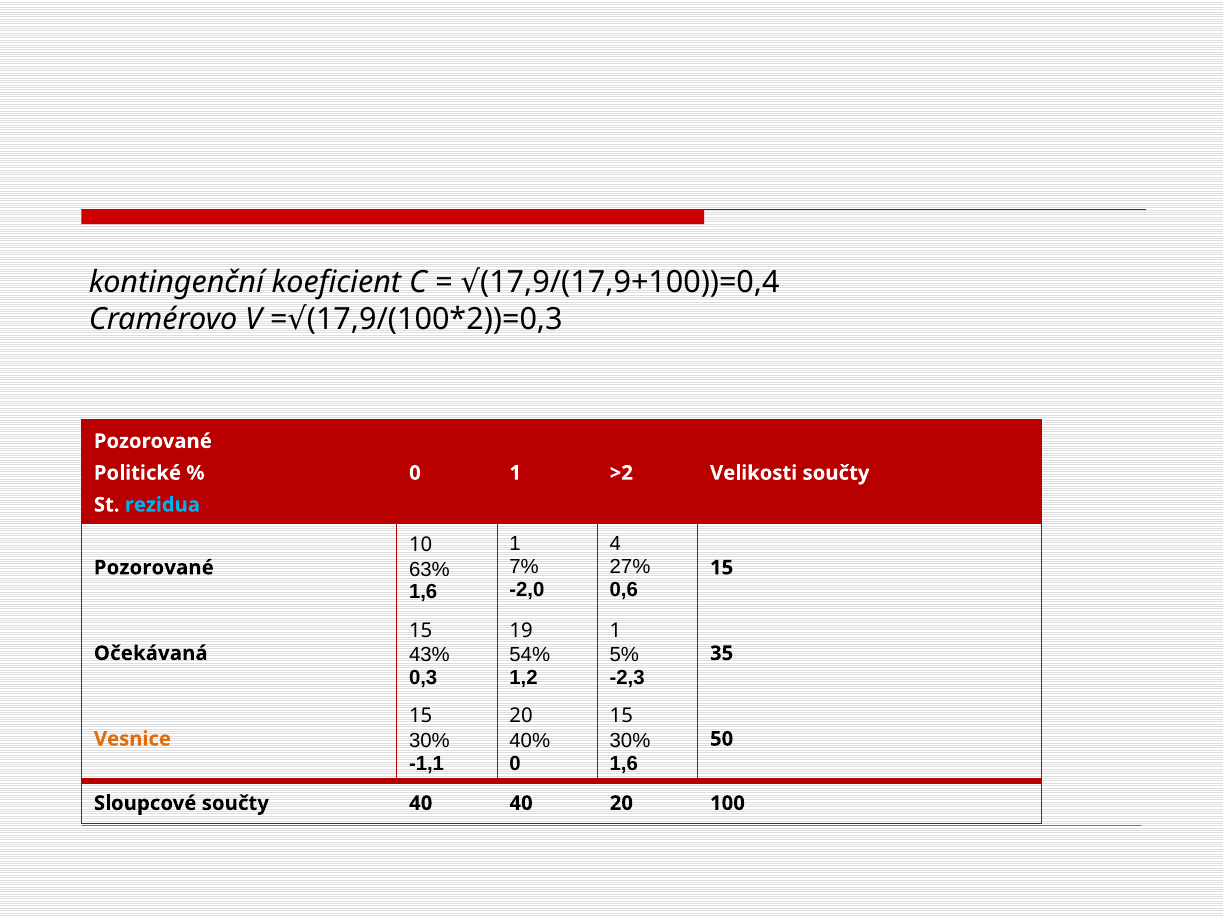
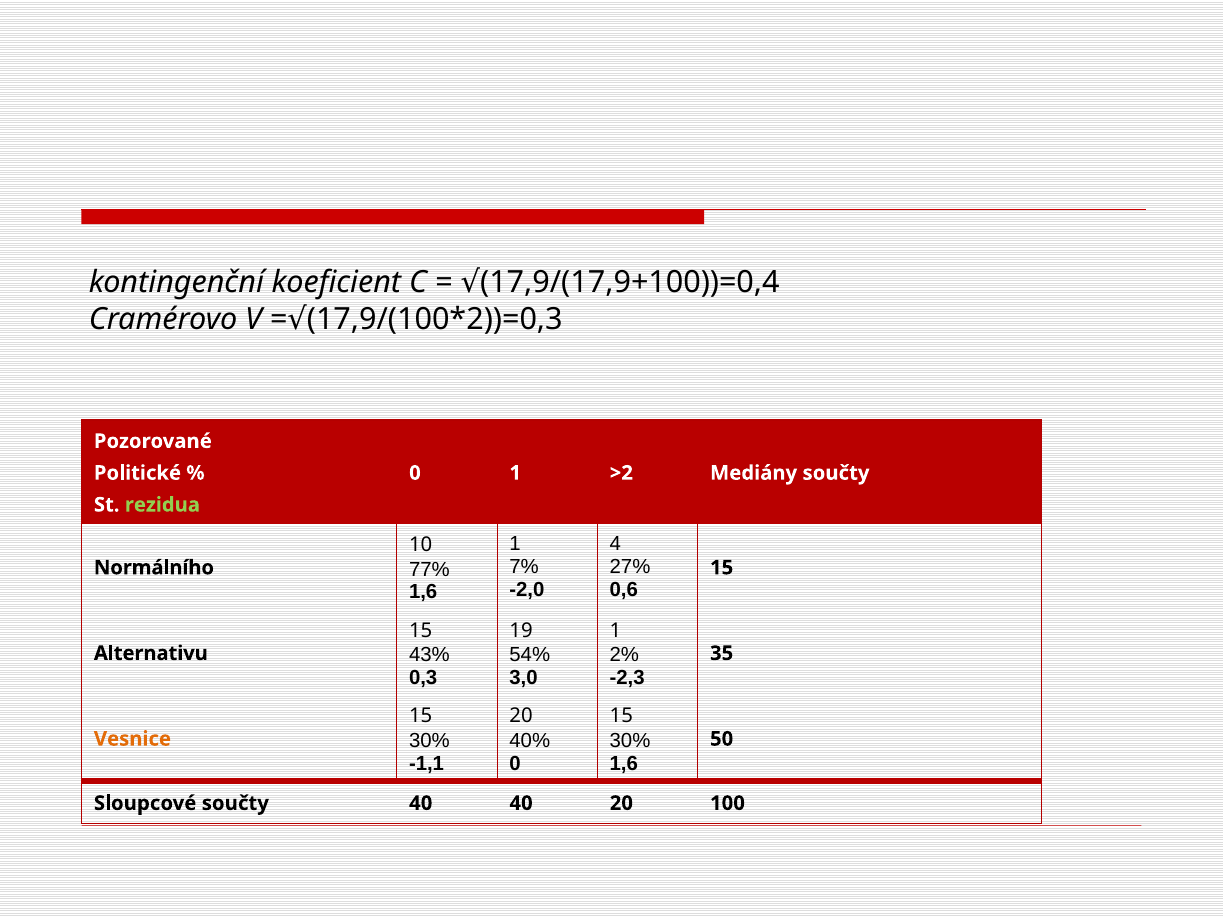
Velikosti: Velikosti -> Mediány
rezidua colour: light blue -> light green
63%: 63% -> 77%
Pozorované at (154, 568): Pozorované -> Normálního
5%: 5% -> 2%
Očekávaná: Očekávaná -> Alternativu
1,2: 1,2 -> 3,0
